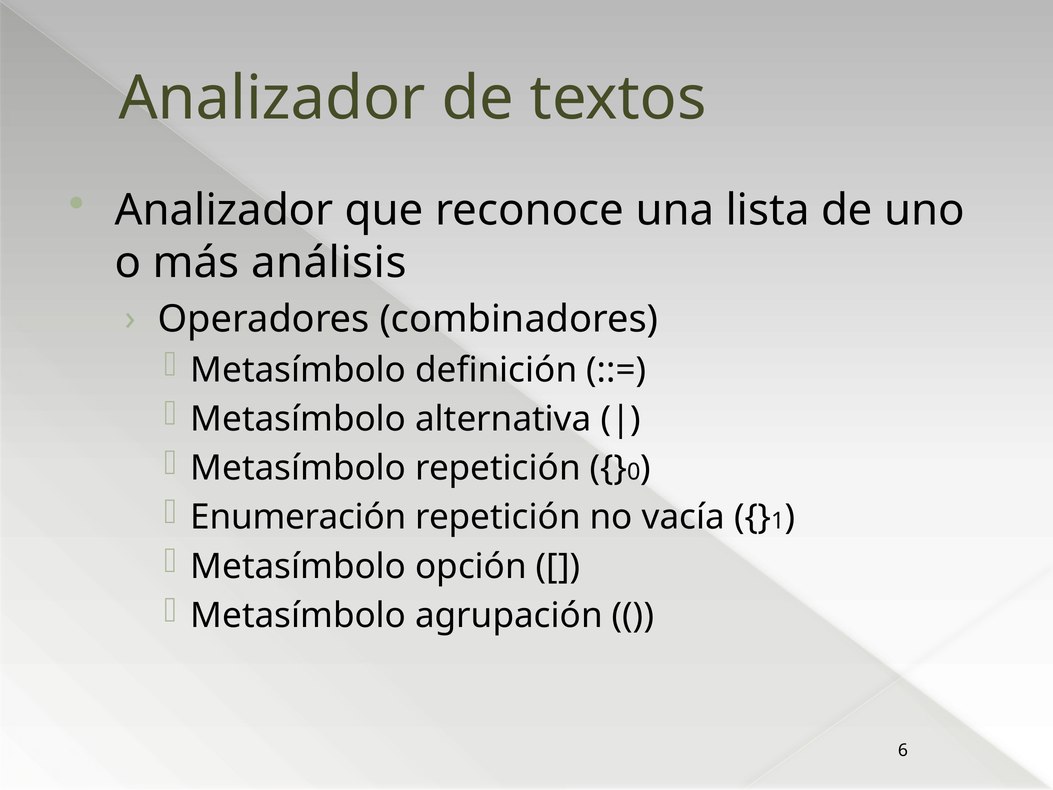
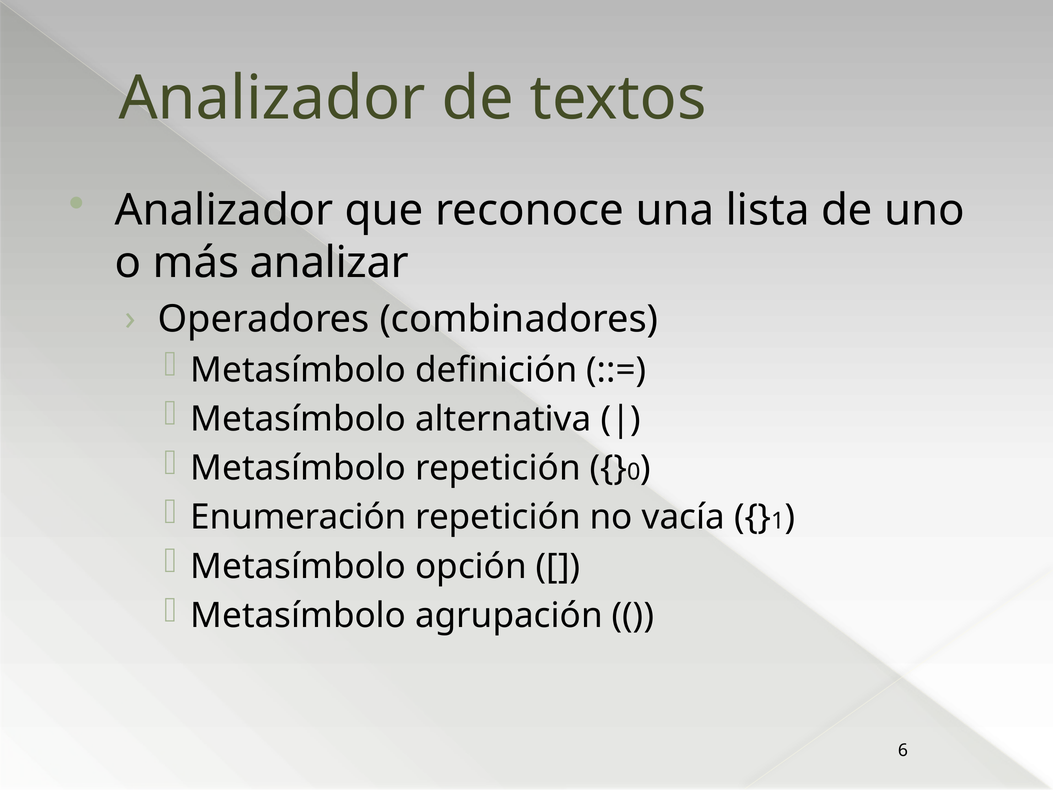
análisis: análisis -> analizar
